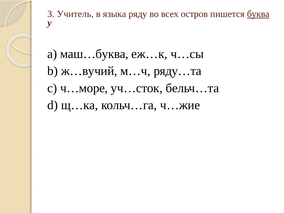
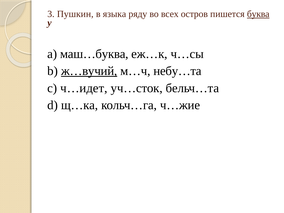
Учитель: Учитель -> Пушкин
ж…вучий underline: none -> present
ряду…та: ряду…та -> небу…та
ч…море: ч…море -> ч…идет
